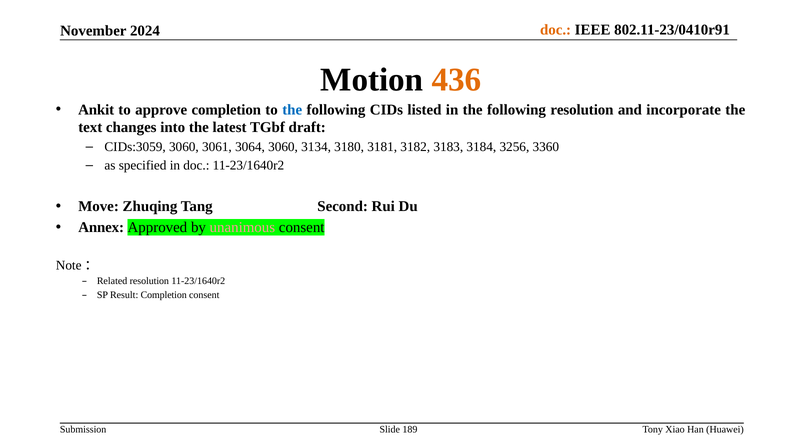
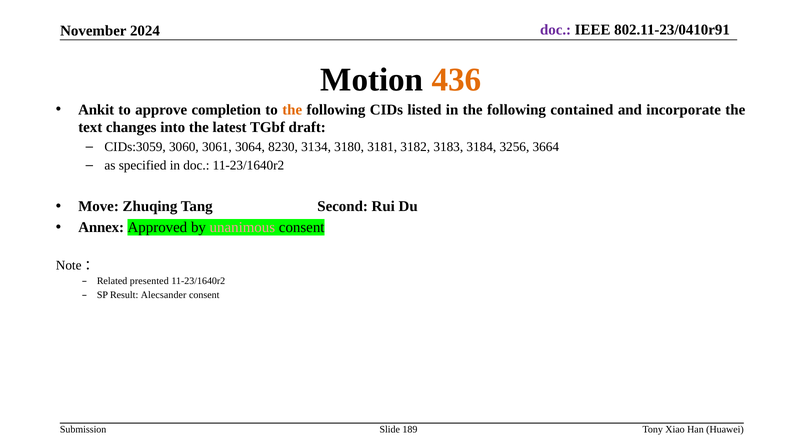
doc at (556, 30) colour: orange -> purple
the at (292, 110) colour: blue -> orange
following resolution: resolution -> contained
3064 3060: 3060 -> 8230
3360: 3360 -> 3664
Related resolution: resolution -> presented
Result Completion: Completion -> Alecsander
